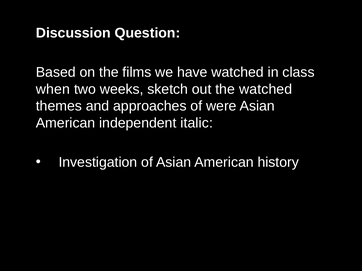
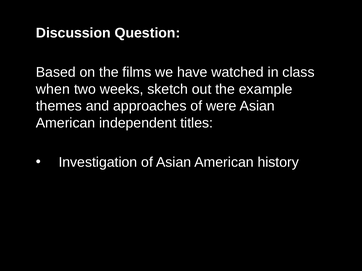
the watched: watched -> example
italic: italic -> titles
